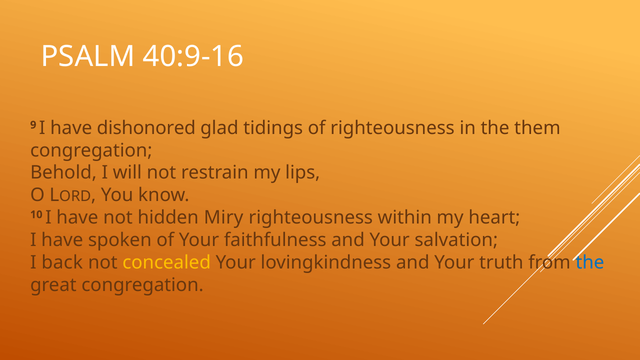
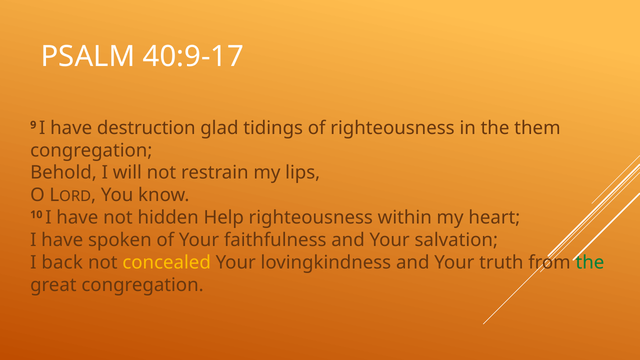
40:9-16: 40:9-16 -> 40:9-17
dishonored: dishonored -> destruction
Miry: Miry -> Help
the at (590, 262) colour: blue -> green
